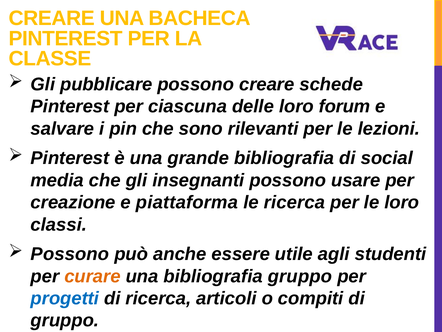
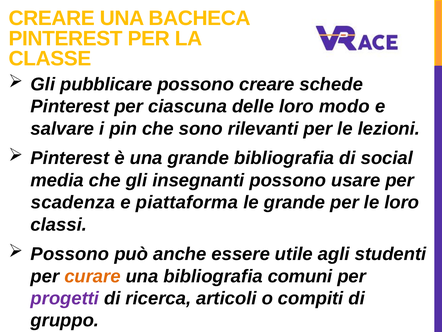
forum: forum -> modo
creazione: creazione -> scadenza
le ricerca: ricerca -> grande
bibliografia gruppo: gruppo -> comuni
progetti colour: blue -> purple
